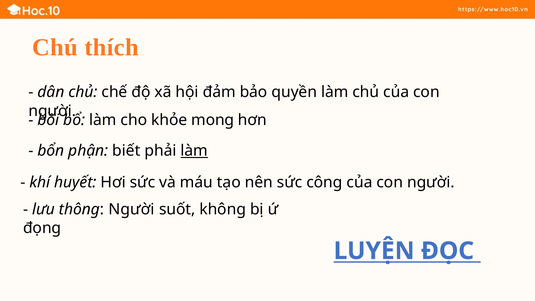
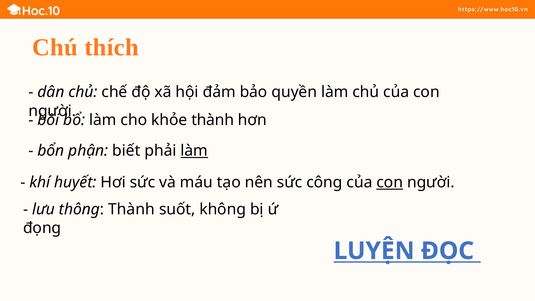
khỏe mong: mong -> thành
con at (390, 182) underline: none -> present
thông Người: Người -> Thành
